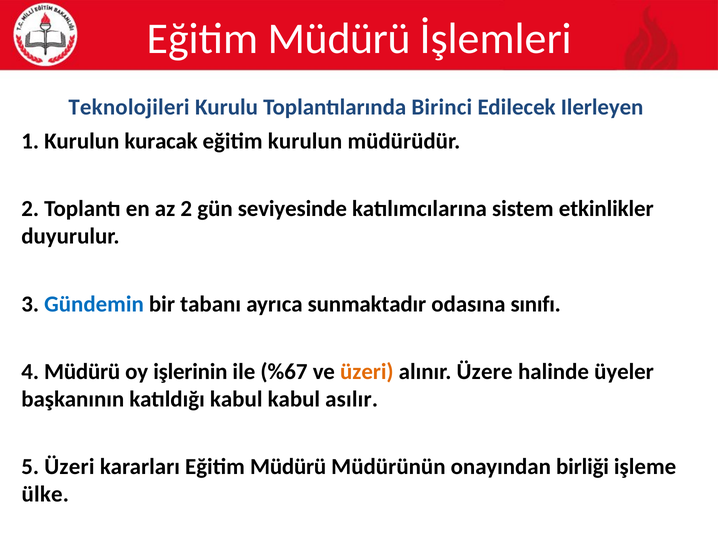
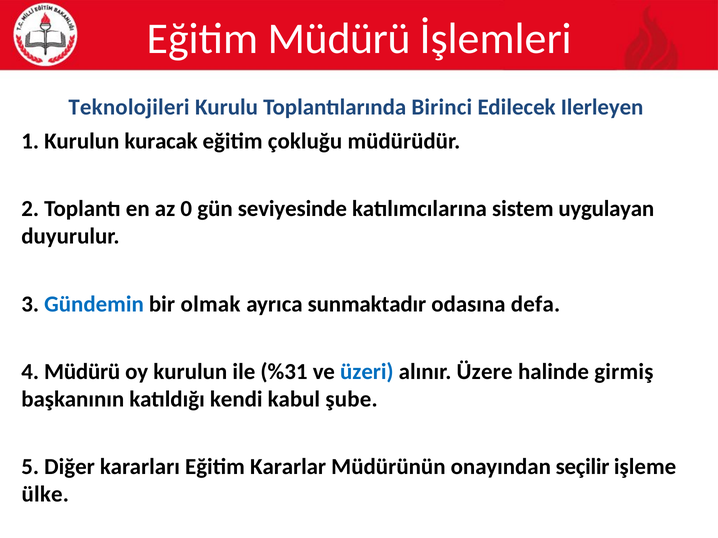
eğitim kurulun: kurulun -> çokluğu
az 2: 2 -> 0
etkinlikler: etkinlikler -> uygulayan
tabanı: tabanı -> olmak
sınıfı: sınıfı -> defa
oy işlerinin: işlerinin -> kurulun
%67: %67 -> %31
üzeri at (367, 372) colour: orange -> blue
üyeler: üyeler -> girmiş
katıldığı kabul: kabul -> kendi
asılır: asılır -> şube
5 Üzeri: Üzeri -> Diğer
kararları Eğitim Müdürü: Müdürü -> Kararlar
birliği: birliği -> seçilir
